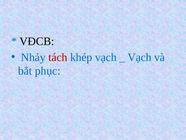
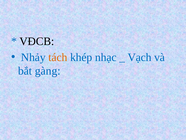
tách colour: red -> orange
khép vạch: vạch -> nhạc
phục: phục -> gàng
